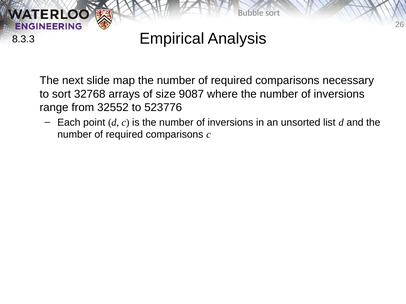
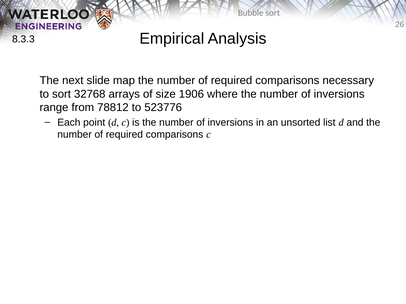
9087: 9087 -> 1906
32552: 32552 -> 78812
